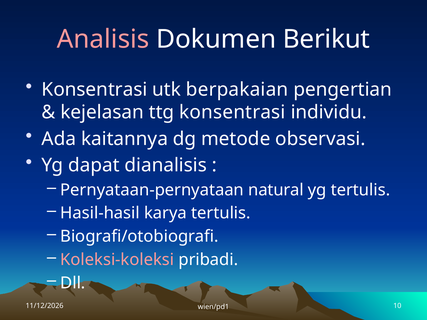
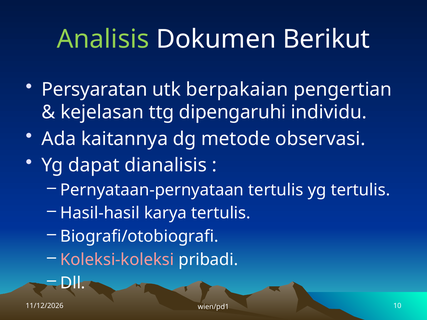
Analisis colour: pink -> light green
Konsentrasi at (94, 90): Konsentrasi -> Persyaratan
ttg konsentrasi: konsentrasi -> dipengaruhi
Pernyataan-pernyataan natural: natural -> tertulis
